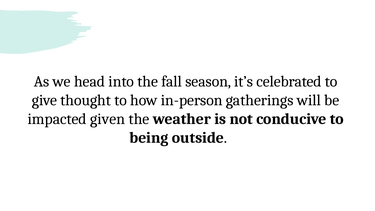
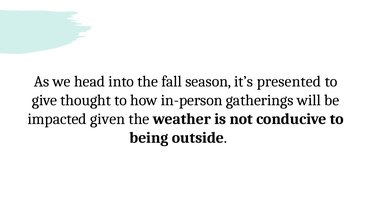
celebrated: celebrated -> presented
